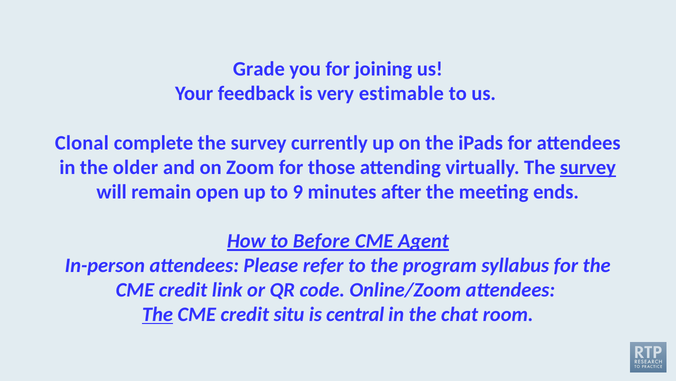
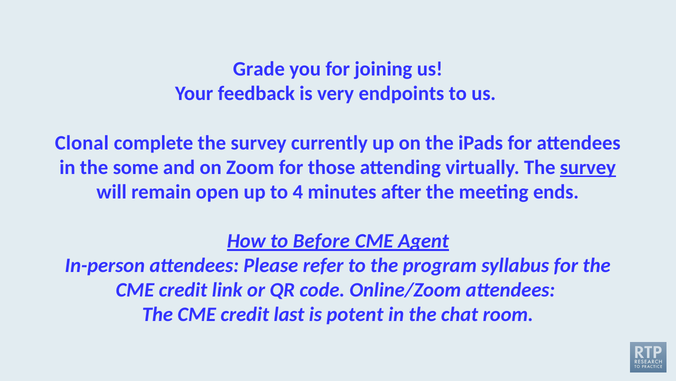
estimable: estimable -> endpoints
older: older -> some
9: 9 -> 4
The at (158, 314) underline: present -> none
situ: situ -> last
central: central -> potent
